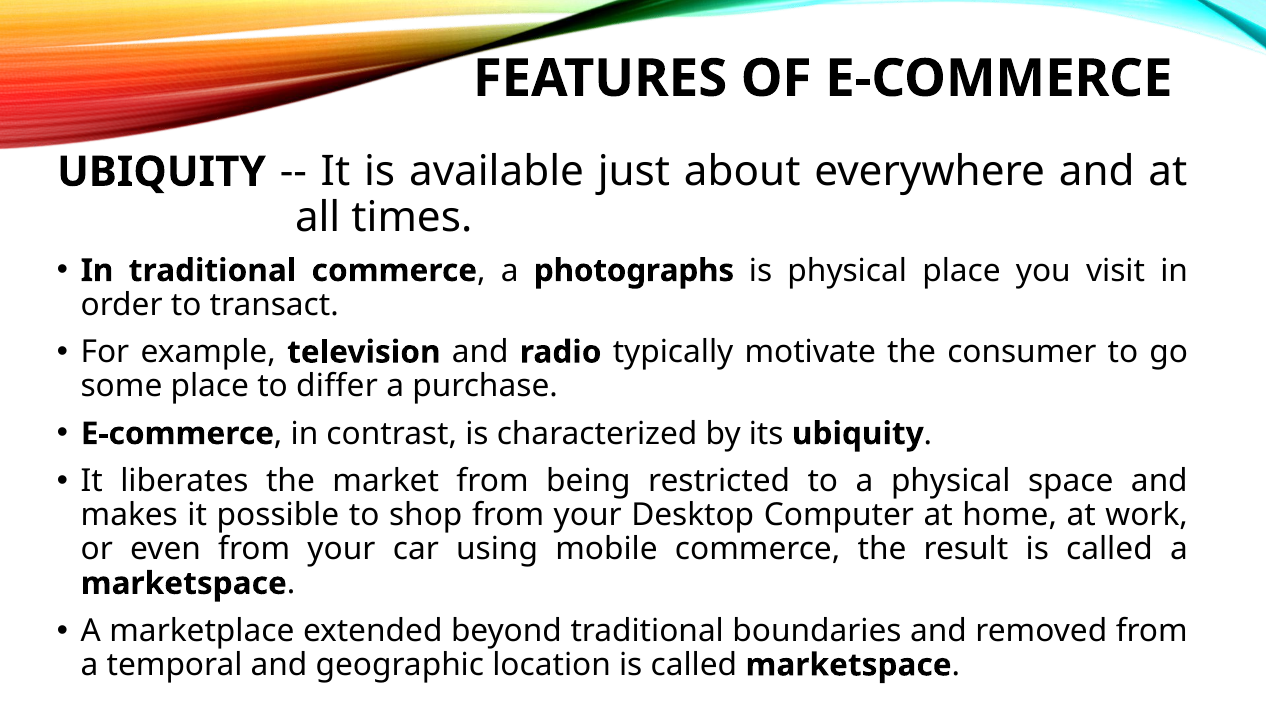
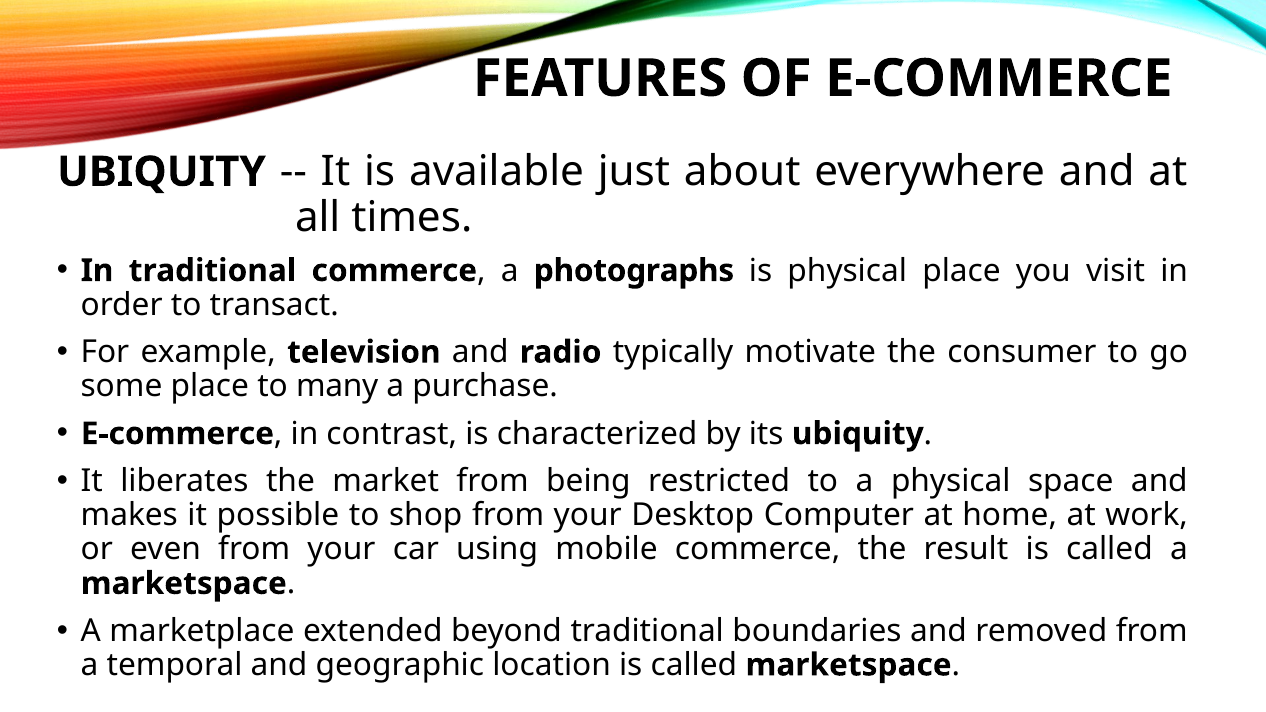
differ: differ -> many
